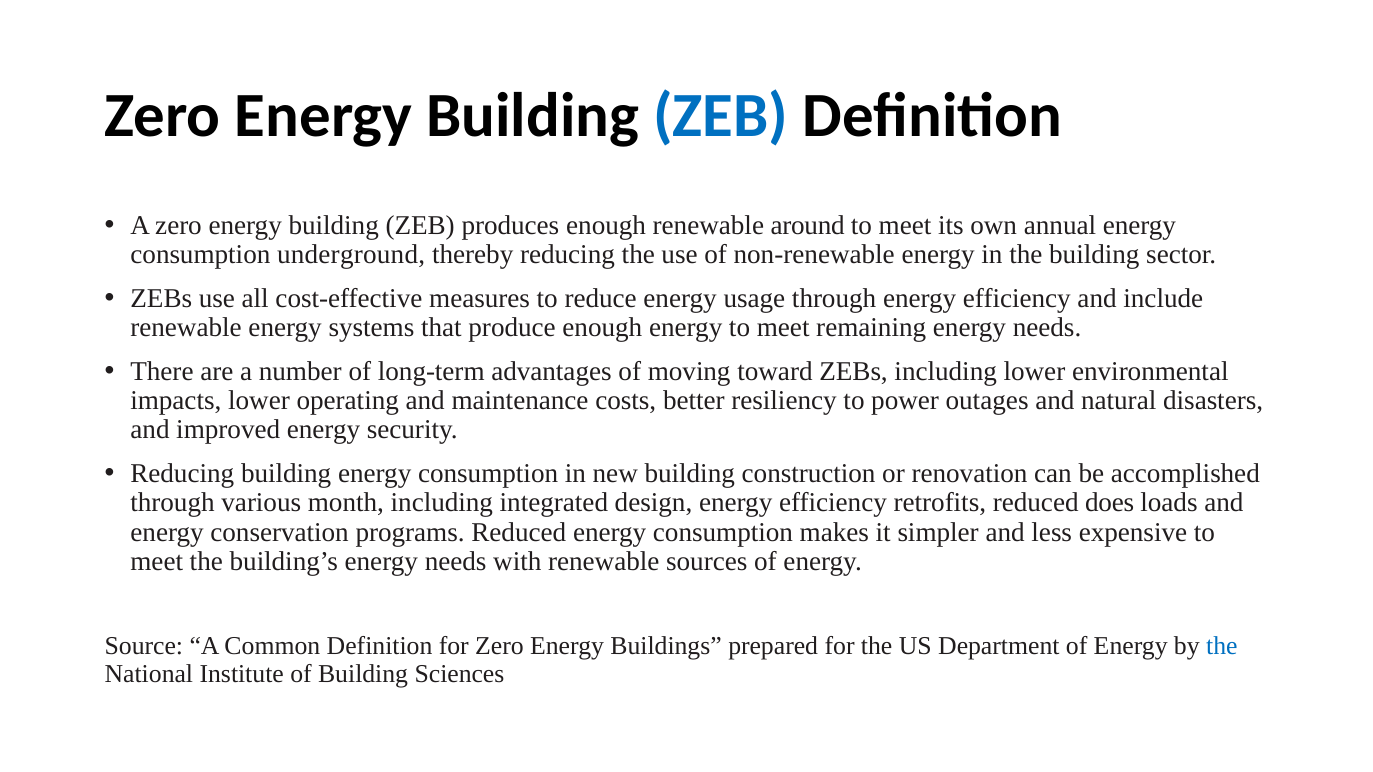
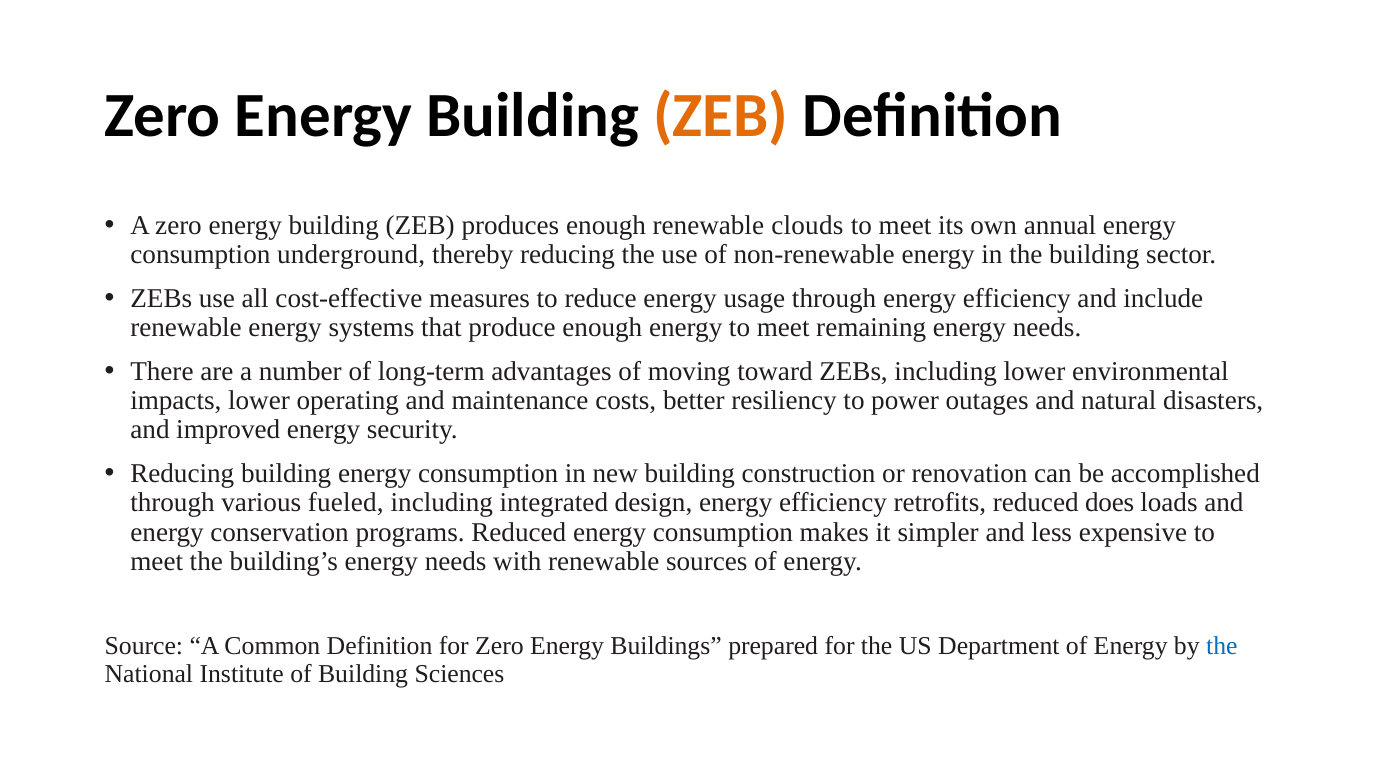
ZEB at (721, 115) colour: blue -> orange
around: around -> clouds
month: month -> fueled
